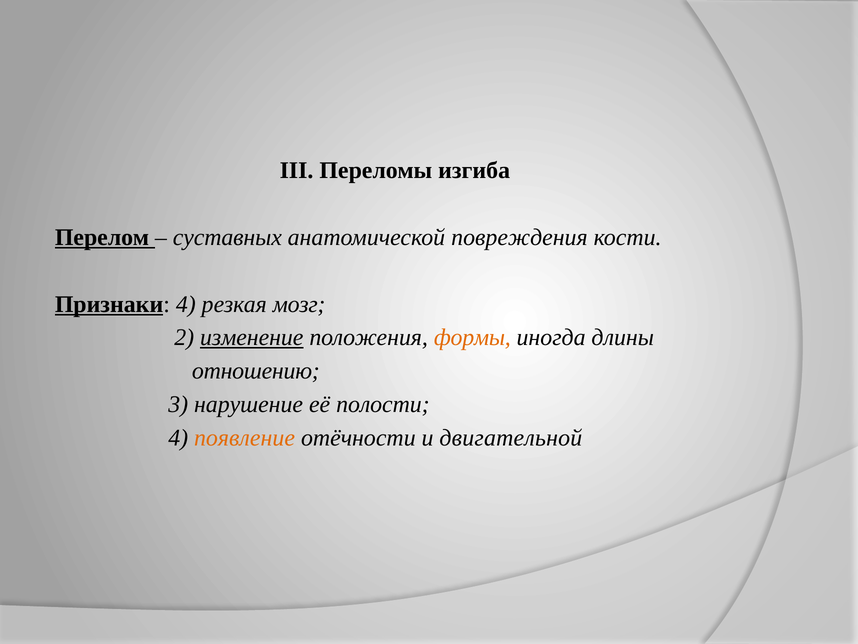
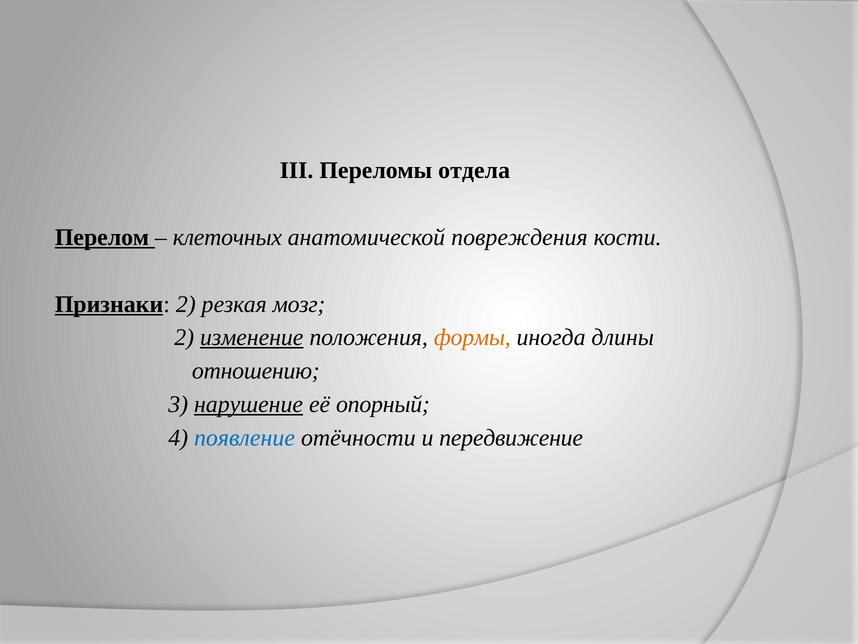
изгиба: изгиба -> отдела
суставных: суставных -> клеточных
Признаки 4: 4 -> 2
нарушение underline: none -> present
полости: полости -> опорный
появление colour: orange -> blue
двигательной: двигательной -> передвижение
